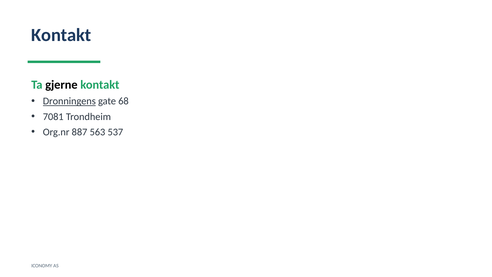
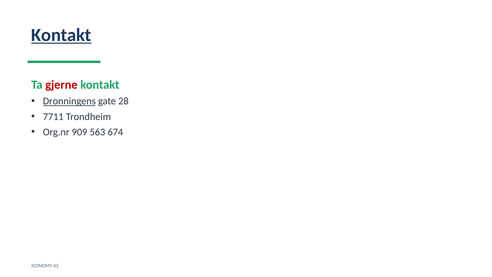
Kontakt at (61, 35) underline: none -> present
gjerne colour: black -> red
68: 68 -> 28
7081: 7081 -> 7711
887: 887 -> 909
537: 537 -> 674
